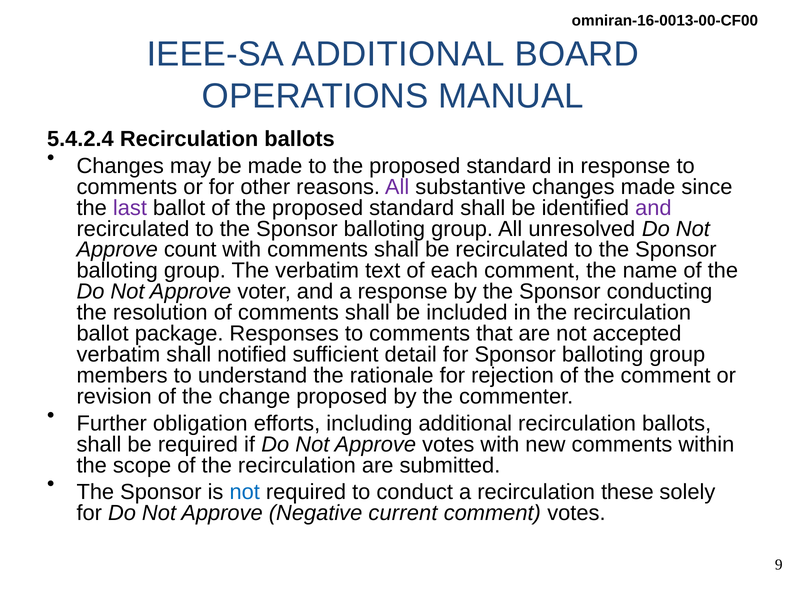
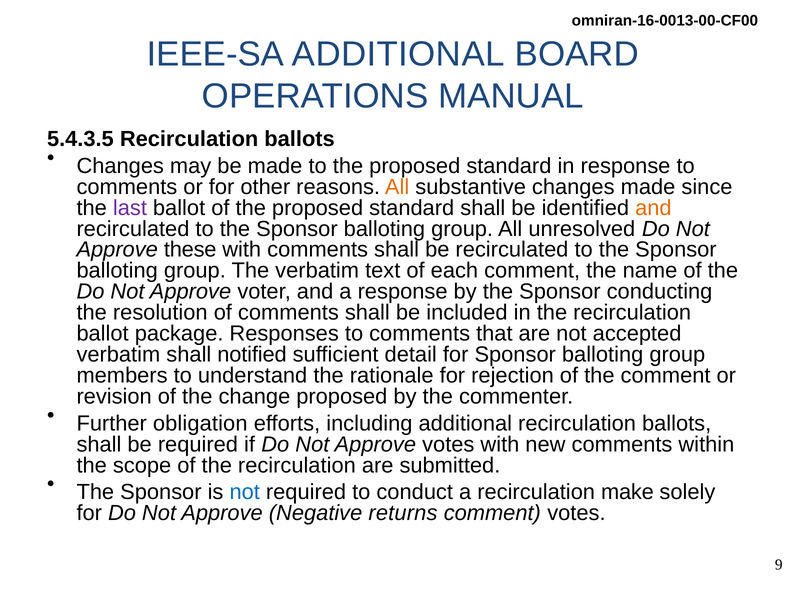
5.4.2.4: 5.4.2.4 -> 5.4.3.5
All at (397, 187) colour: purple -> orange
and at (653, 208) colour: purple -> orange
count: count -> these
these: these -> make
current: current -> returns
